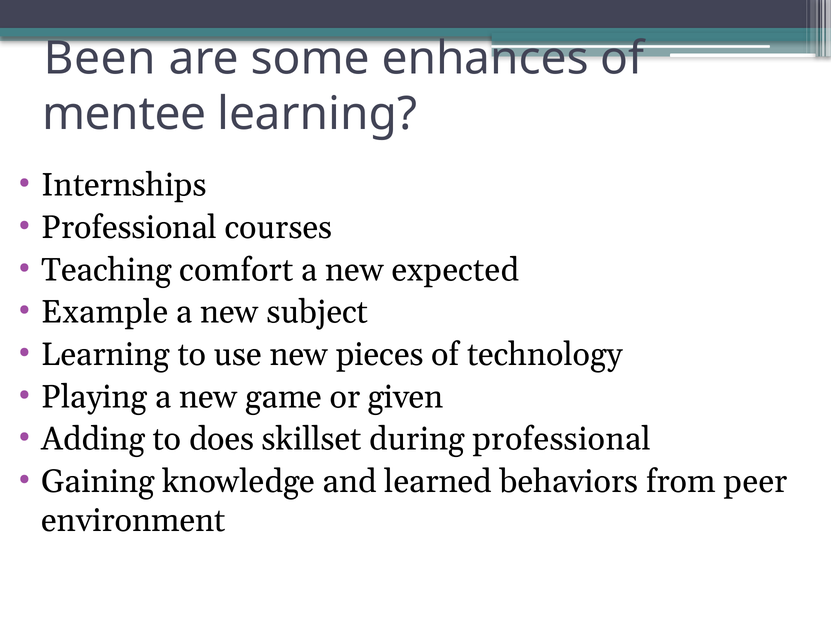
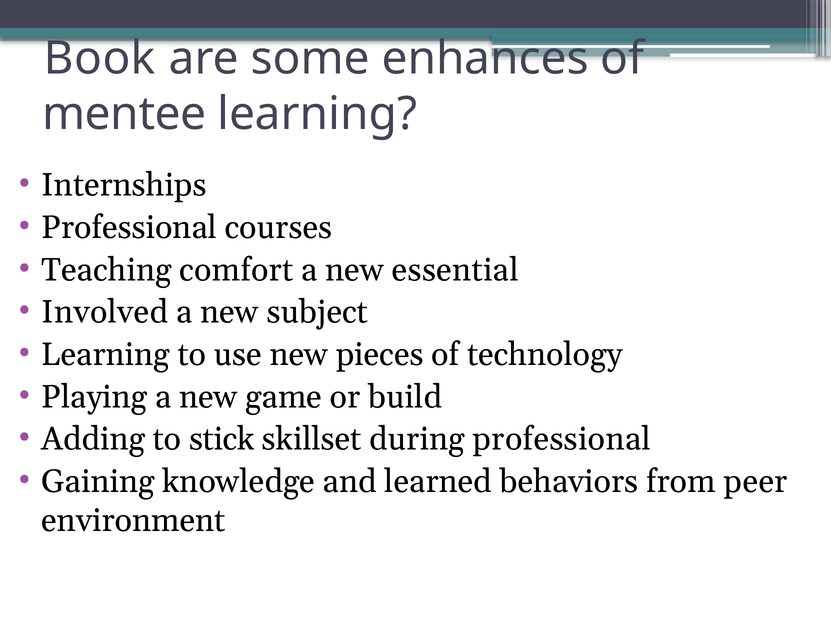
Been: Been -> Book
expected: expected -> essential
Example: Example -> Involved
given: given -> build
does: does -> stick
